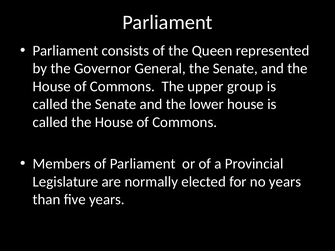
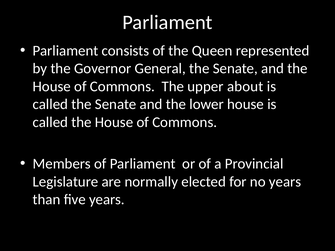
group: group -> about
